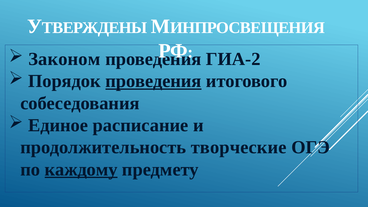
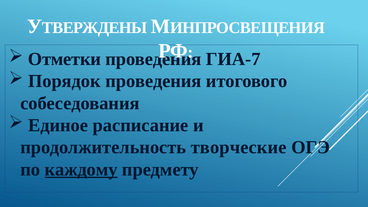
Законом: Законом -> Отметки
ГИА-2: ГИА-2 -> ГИА-7
проведения at (153, 81) underline: present -> none
